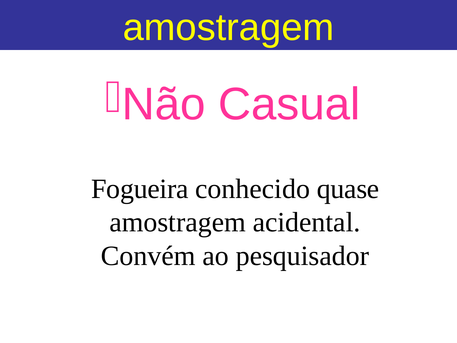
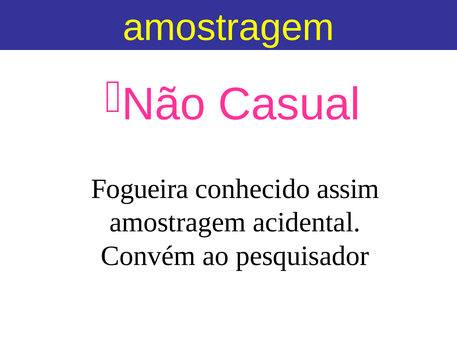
quase: quase -> assim
